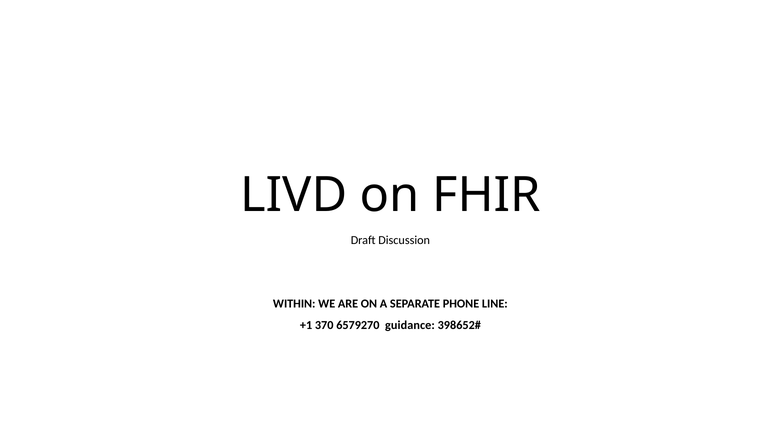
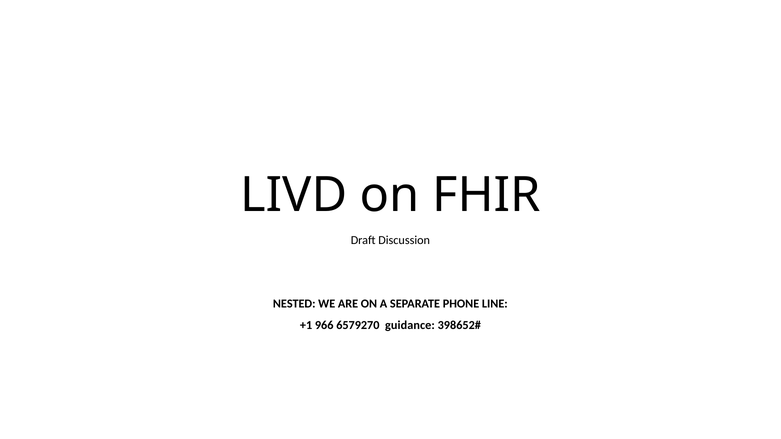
WITHIN: WITHIN -> NESTED
370: 370 -> 966
